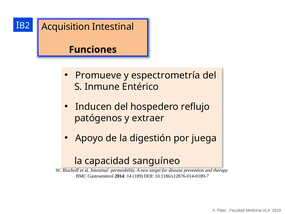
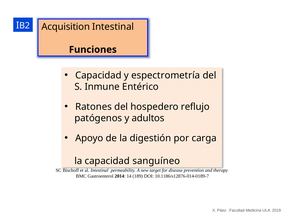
Promueve at (98, 75): Promueve -> Capacidad
Inducen: Inducen -> Ratones
extraer: extraer -> adultos
juega: juega -> carga
